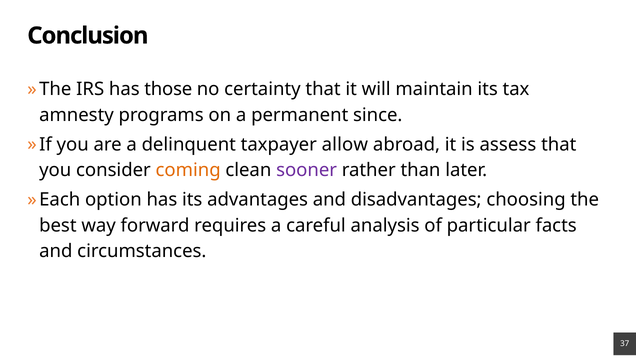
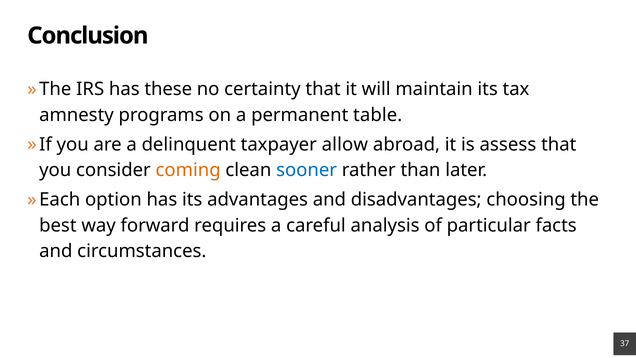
those: those -> these
since: since -> table
sooner colour: purple -> blue
